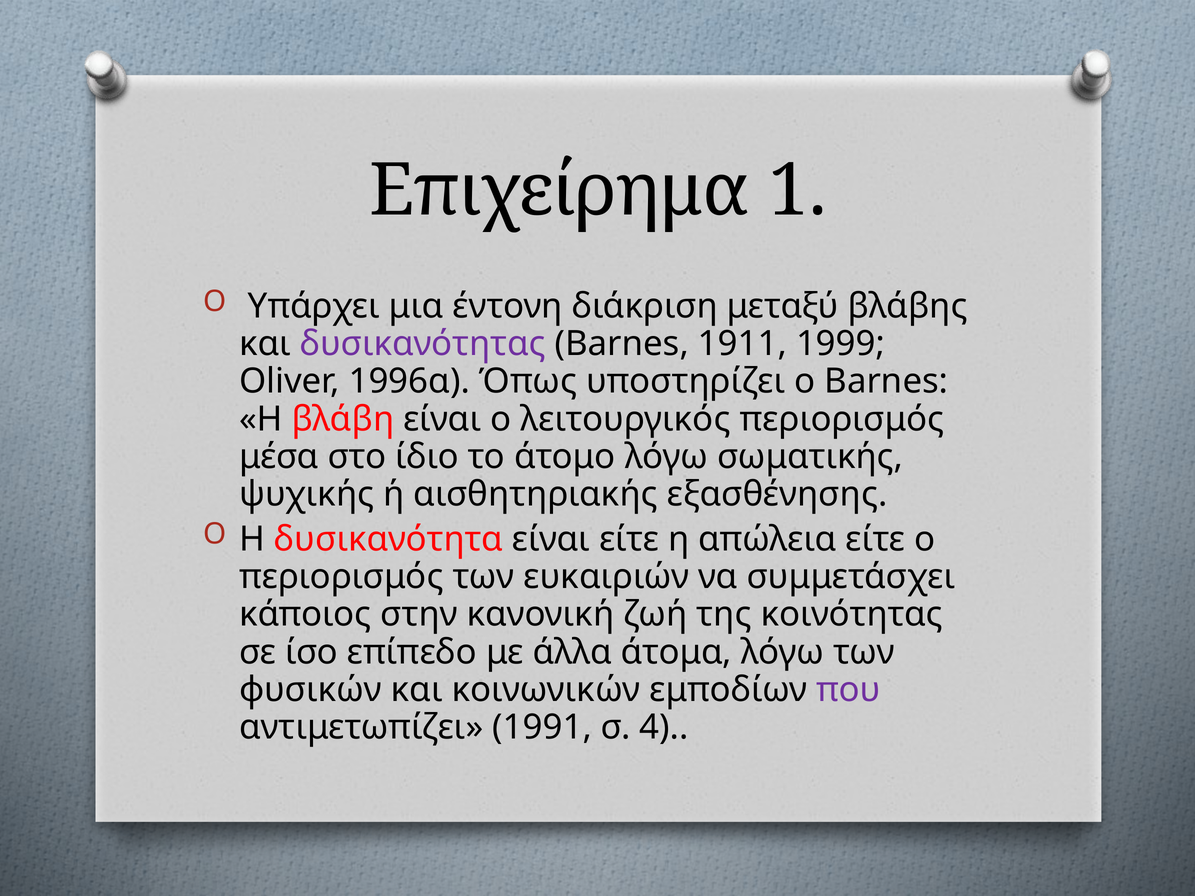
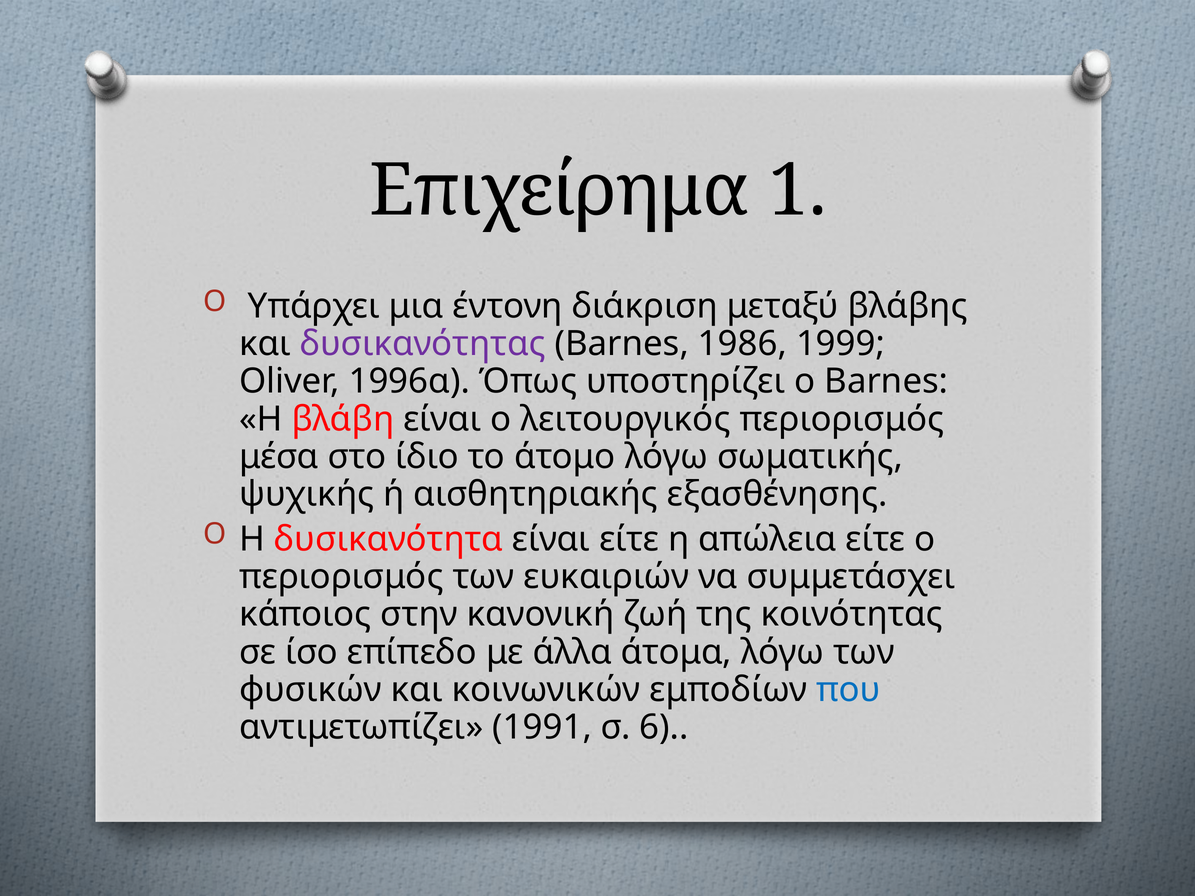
1911: 1911 -> 1986
που colour: purple -> blue
4: 4 -> 6
